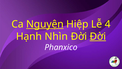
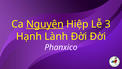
4: 4 -> 3
Nhìn: Nhìn -> Lành
Đời at (98, 36) underline: present -> none
